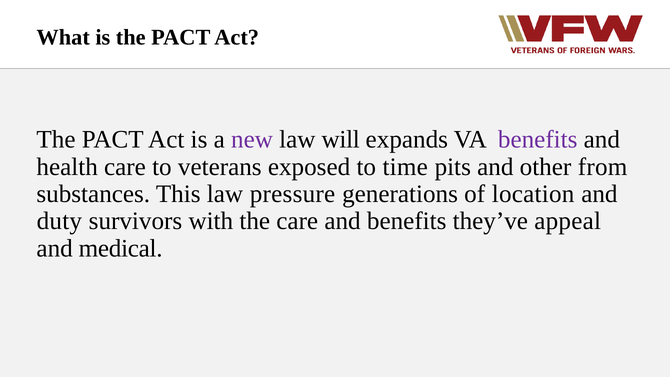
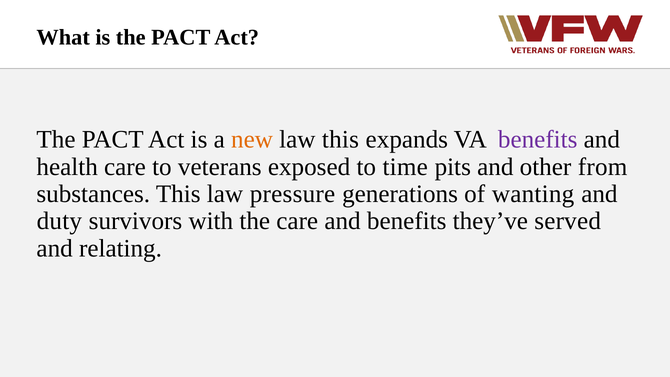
new colour: purple -> orange
law will: will -> this
location: location -> wanting
appeal: appeal -> served
medical: medical -> relating
